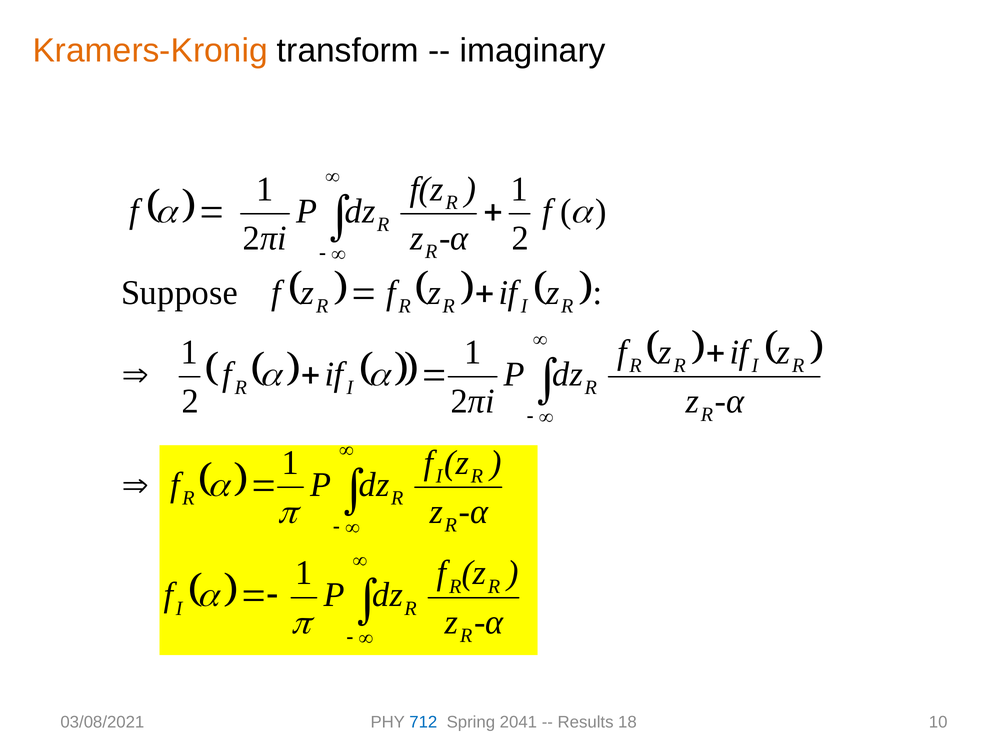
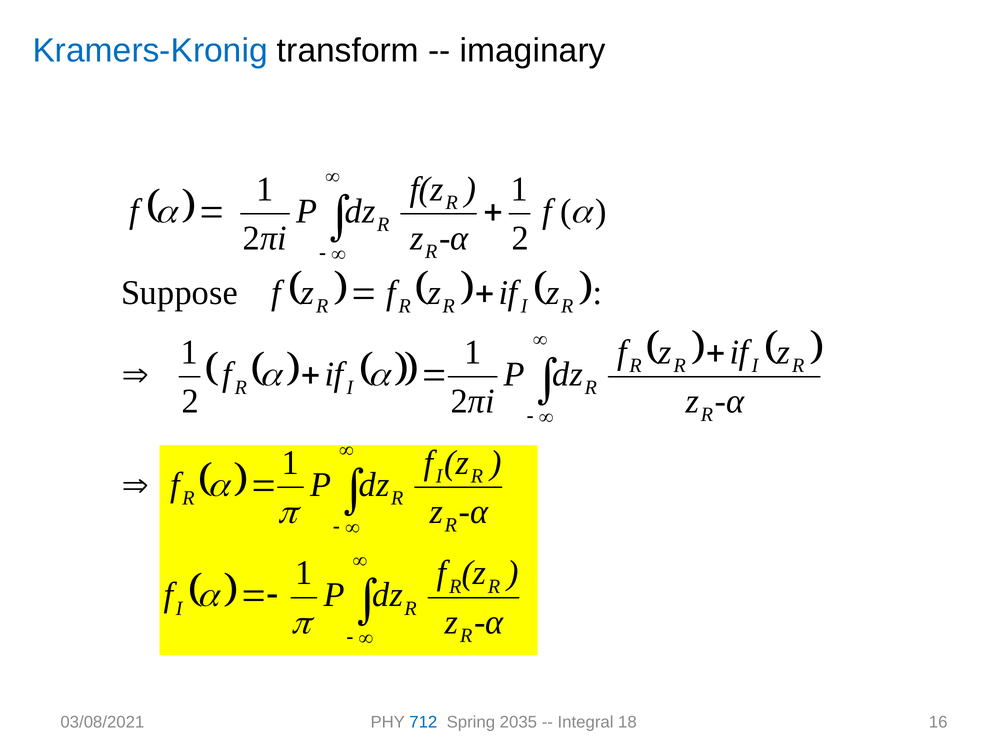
Kramers-Kronig colour: orange -> blue
2041: 2041 -> 2035
Results: Results -> Integral
10: 10 -> 16
